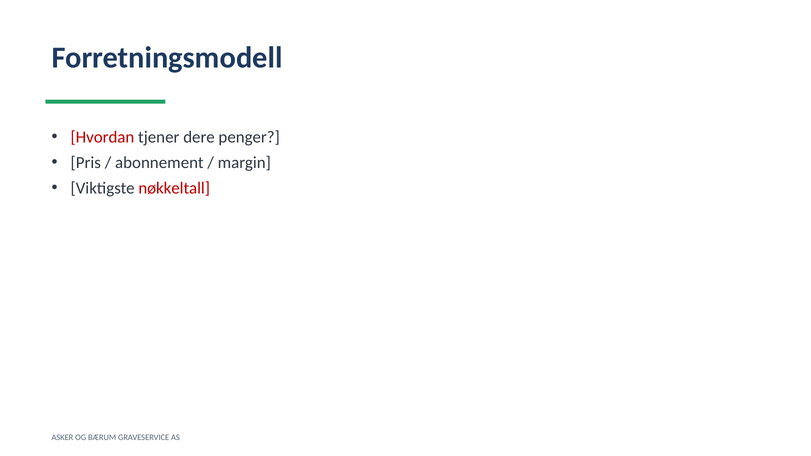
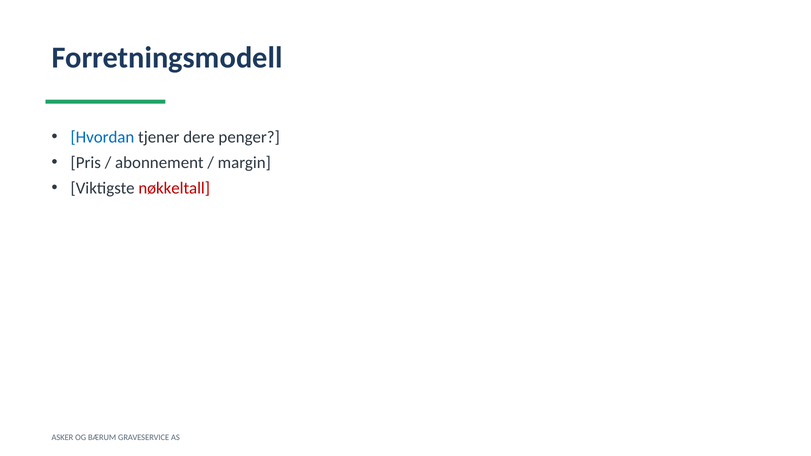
Hvordan colour: red -> blue
